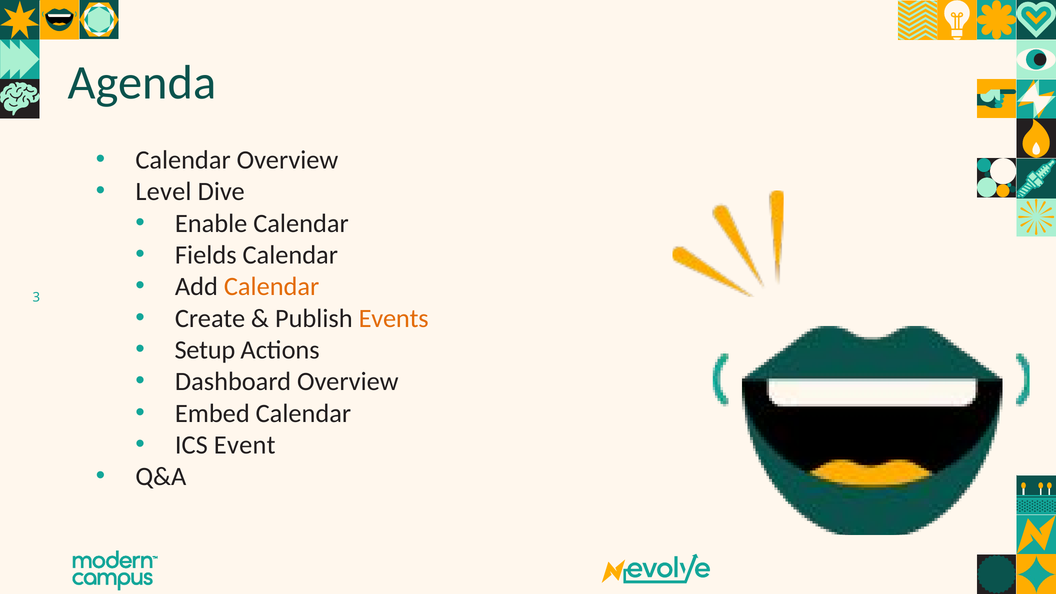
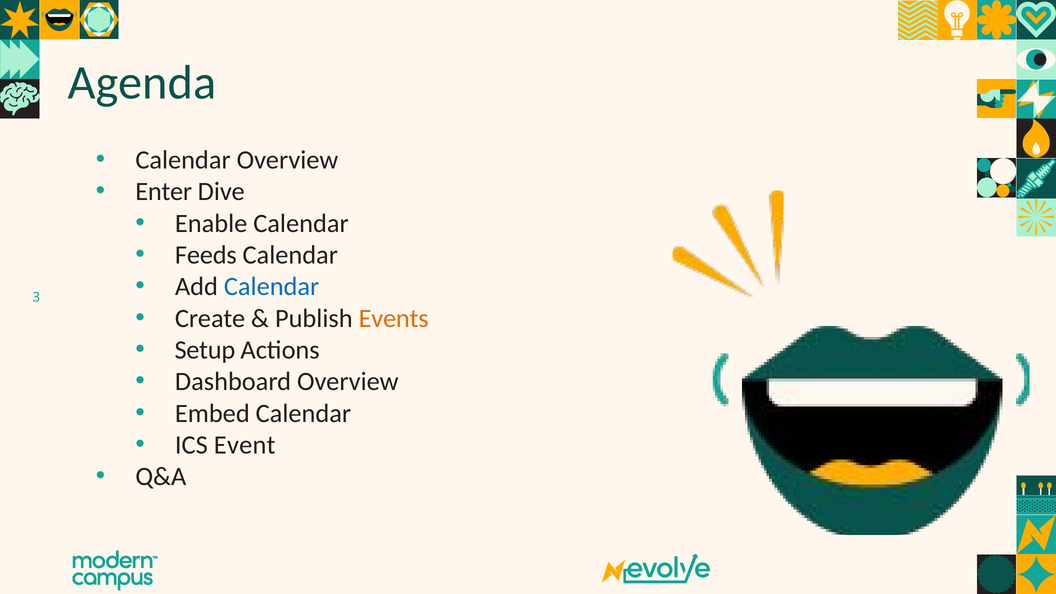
Level: Level -> Enter
Fields: Fields -> Feeds
Calendar at (272, 287) colour: orange -> blue
